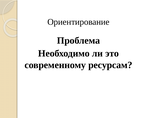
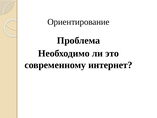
ресурсам: ресурсам -> интернет
